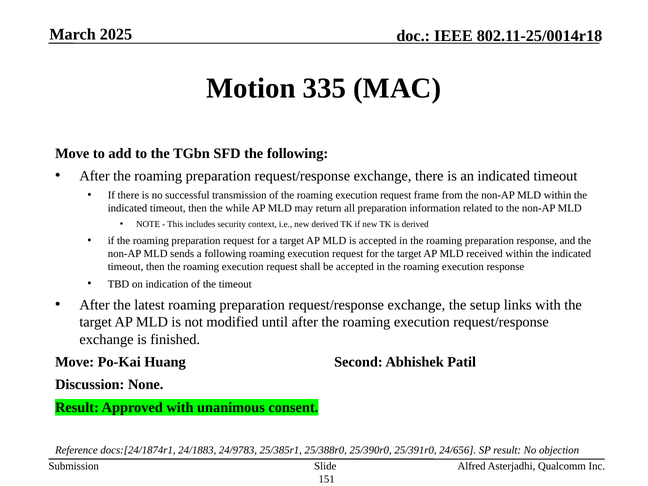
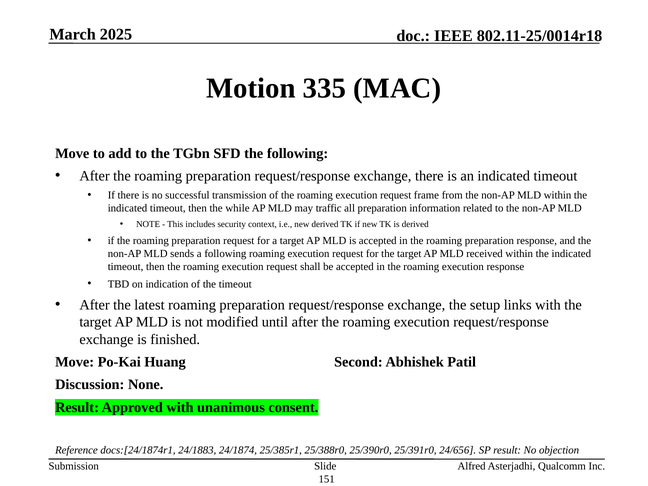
return: return -> traffic
24/9783: 24/9783 -> 24/1874
